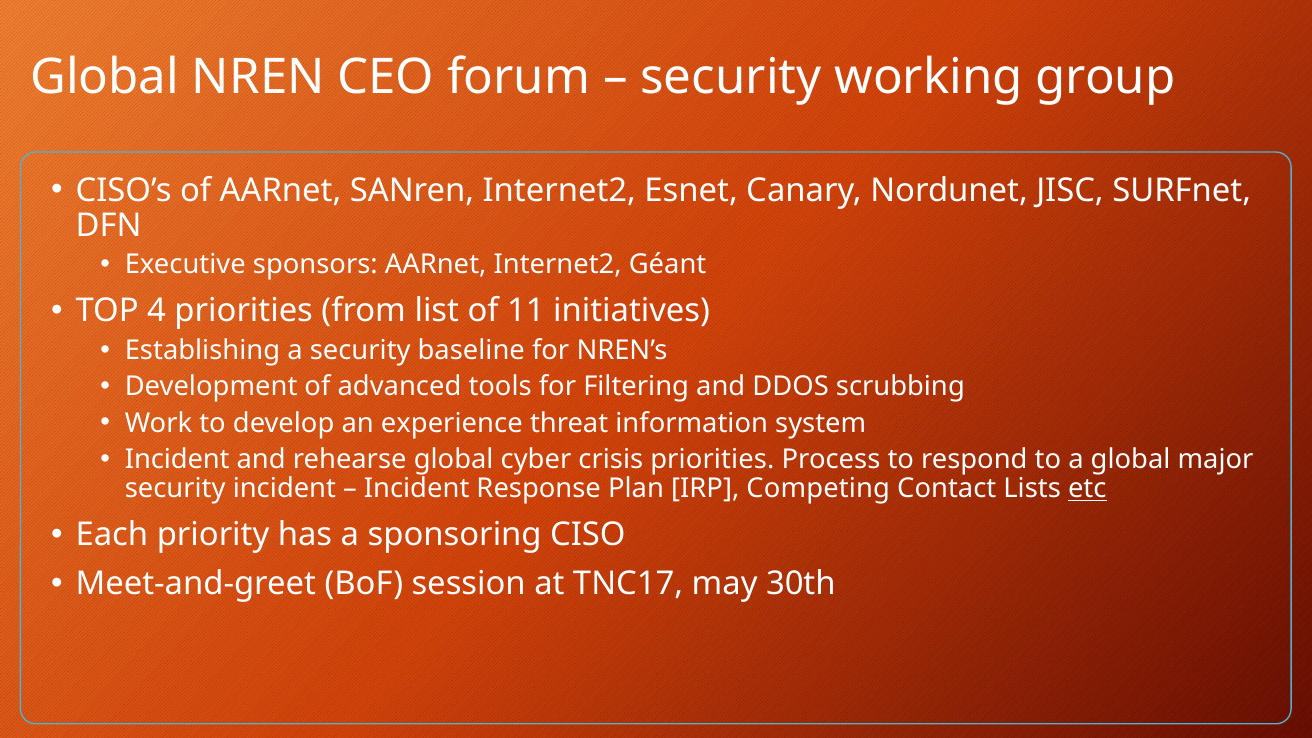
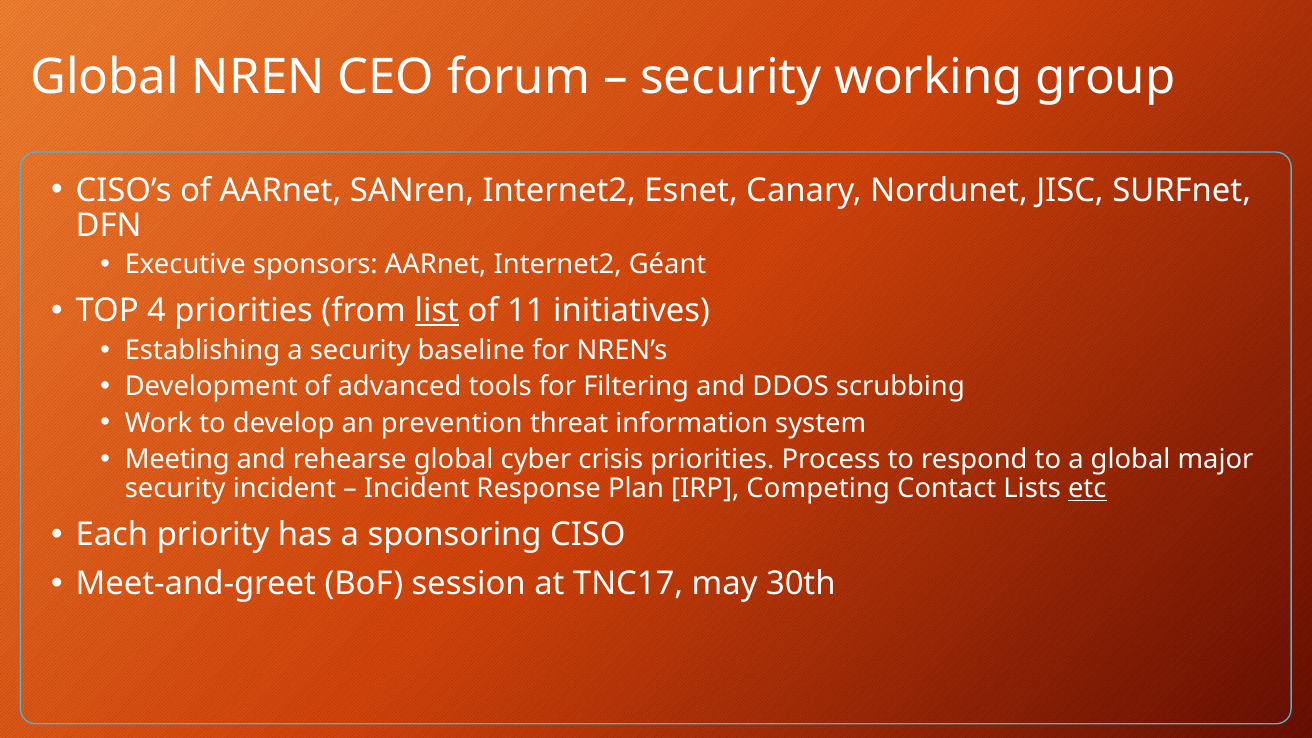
list underline: none -> present
experience: experience -> prevention
Incident at (177, 459): Incident -> Meeting
